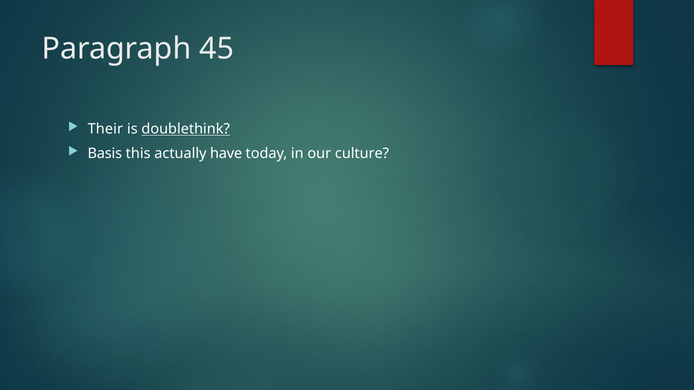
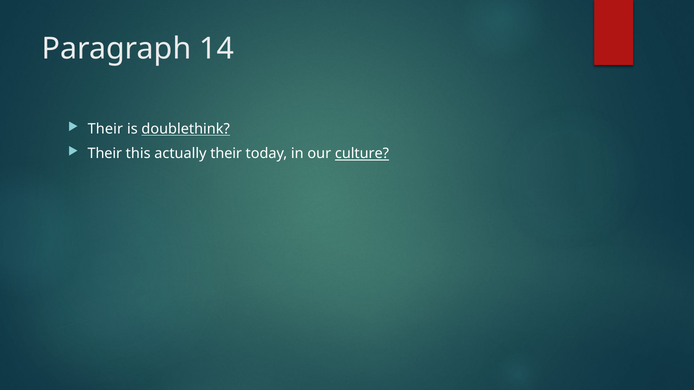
45: 45 -> 14
Basis at (105, 154): Basis -> Their
actually have: have -> their
culture underline: none -> present
